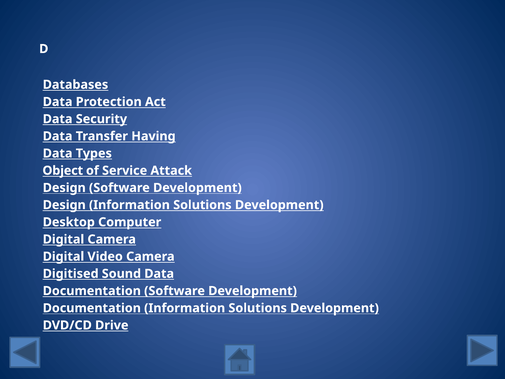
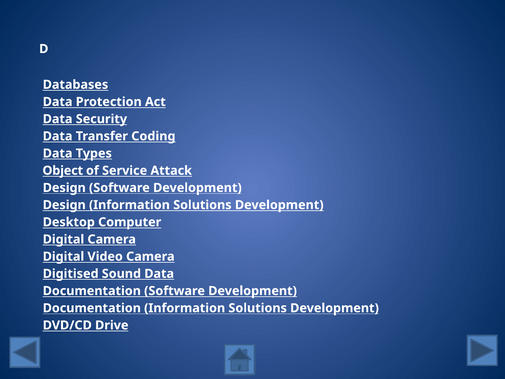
Having: Having -> Coding
